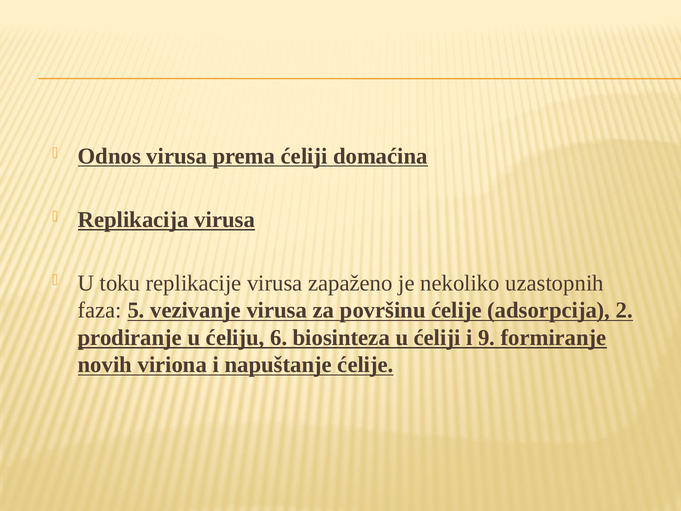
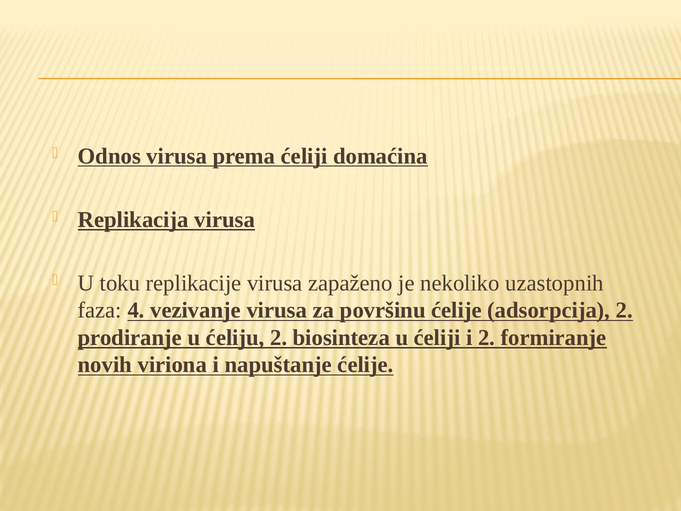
5: 5 -> 4
ćeliju 6: 6 -> 2
i 9: 9 -> 2
